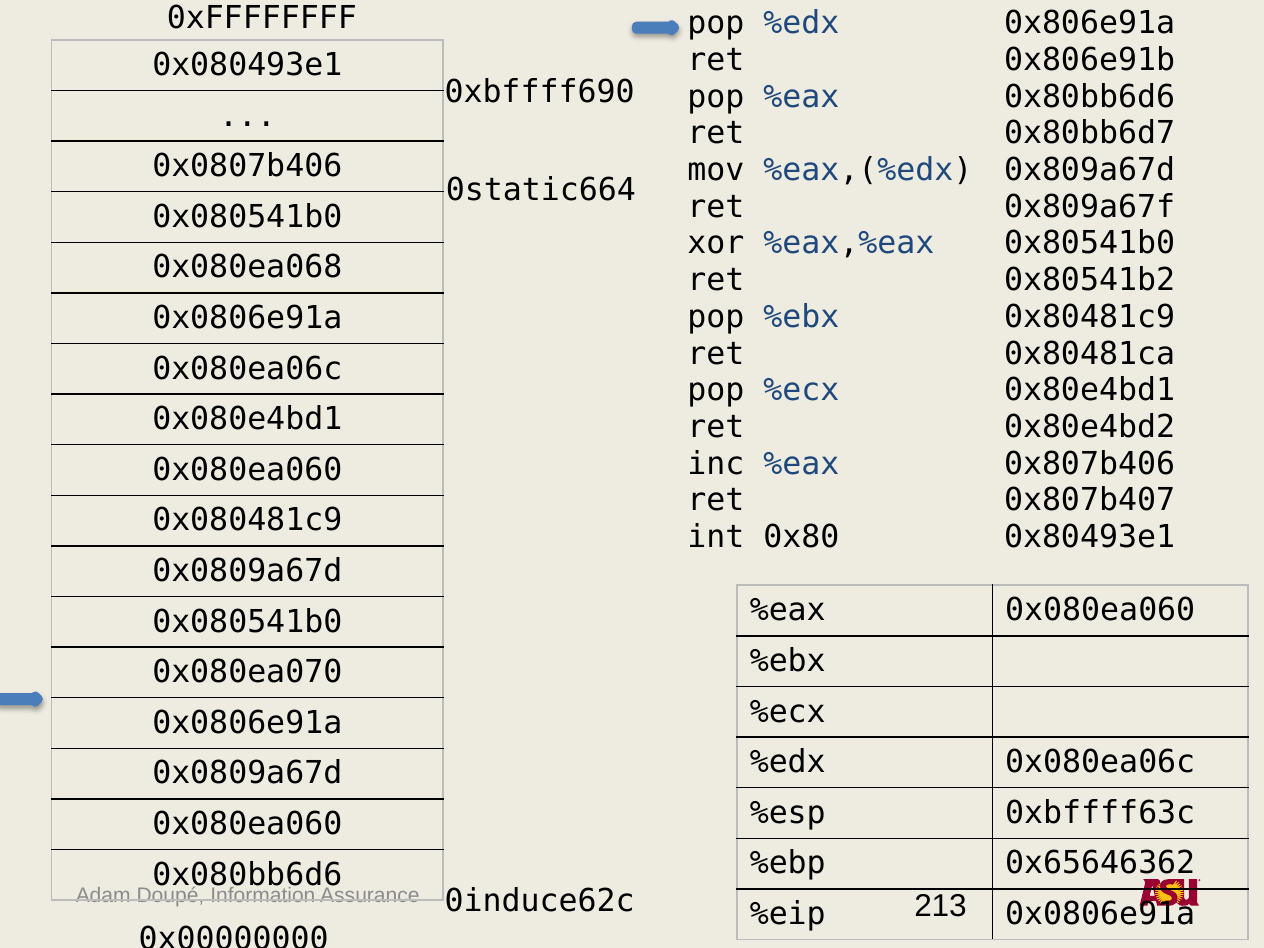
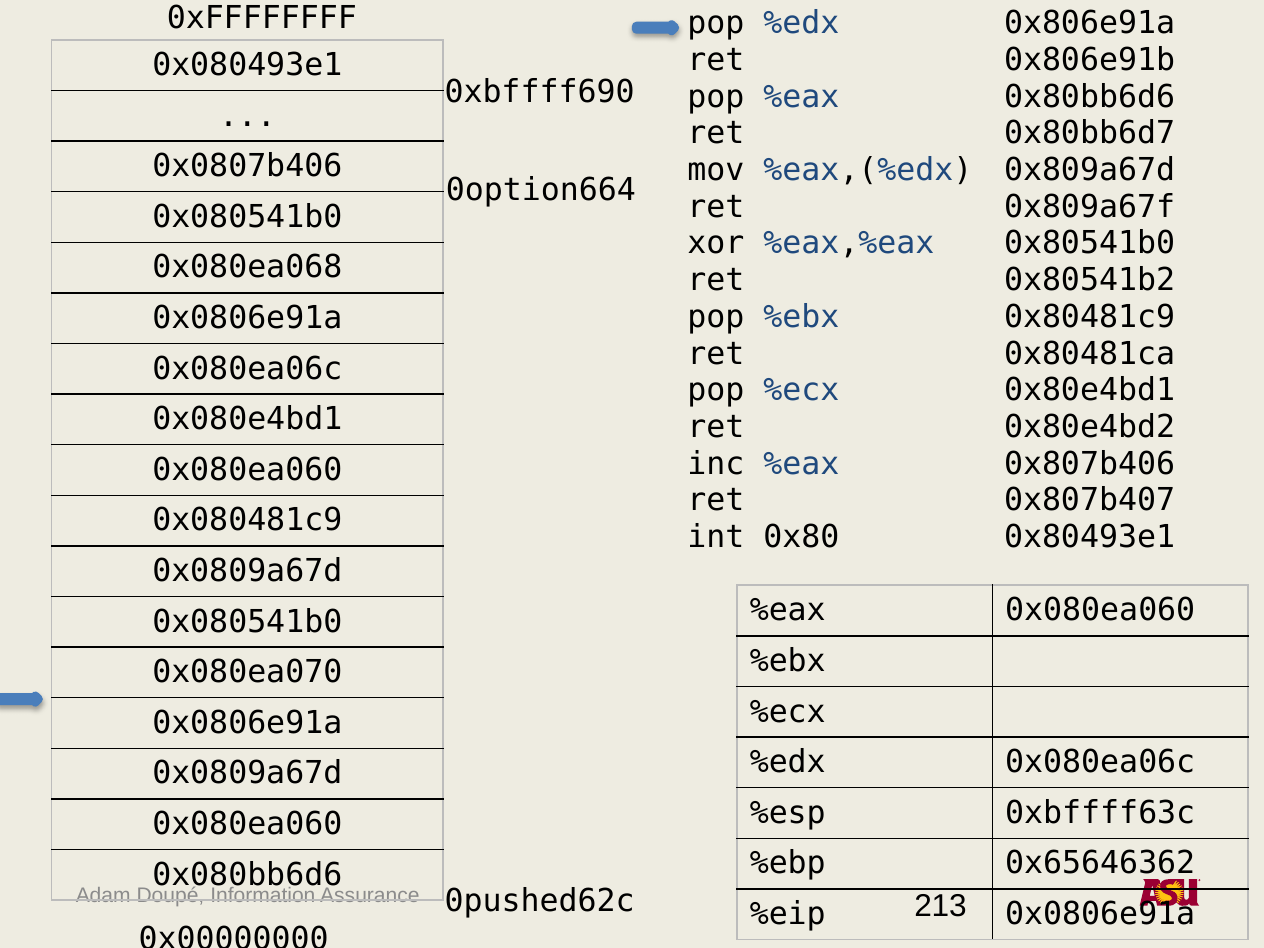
0static664: 0static664 -> 0option664
0induce62c: 0induce62c -> 0pushed62c
